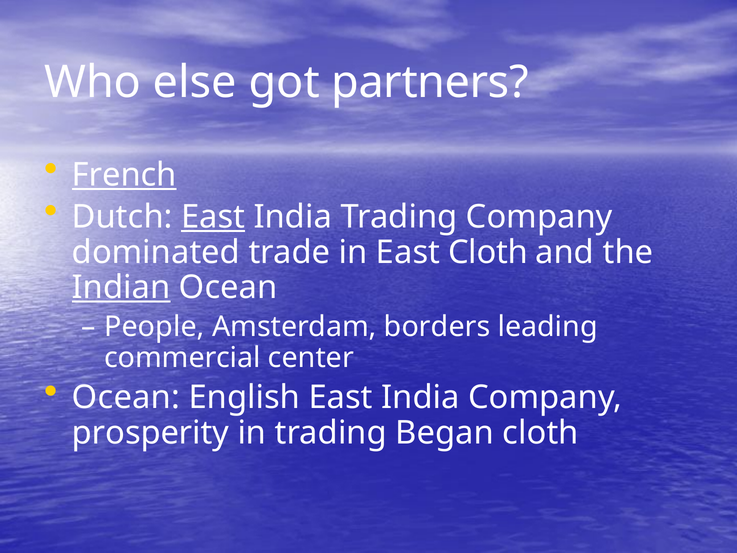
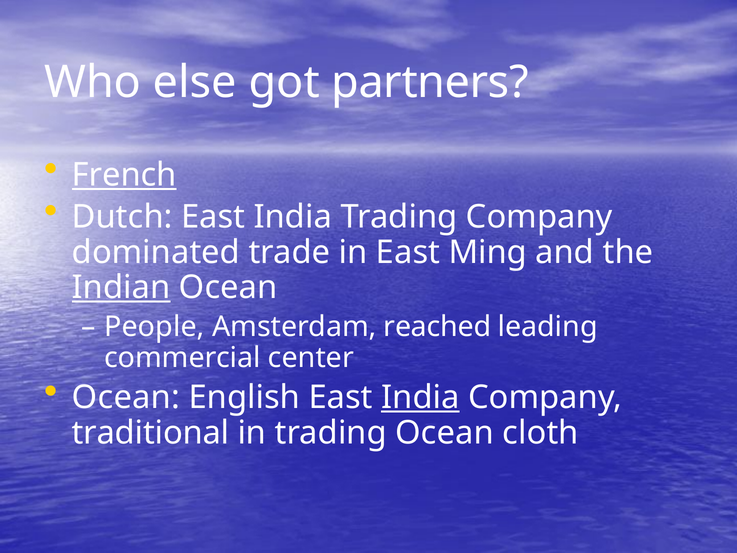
East at (213, 217) underline: present -> none
East Cloth: Cloth -> Ming
borders: borders -> reached
India at (420, 397) underline: none -> present
prosperity: prosperity -> traditional
trading Began: Began -> Ocean
